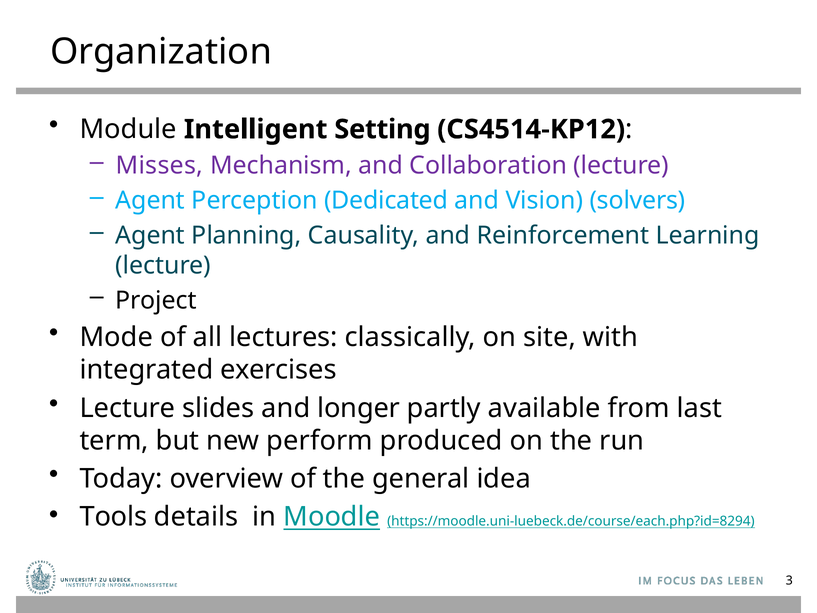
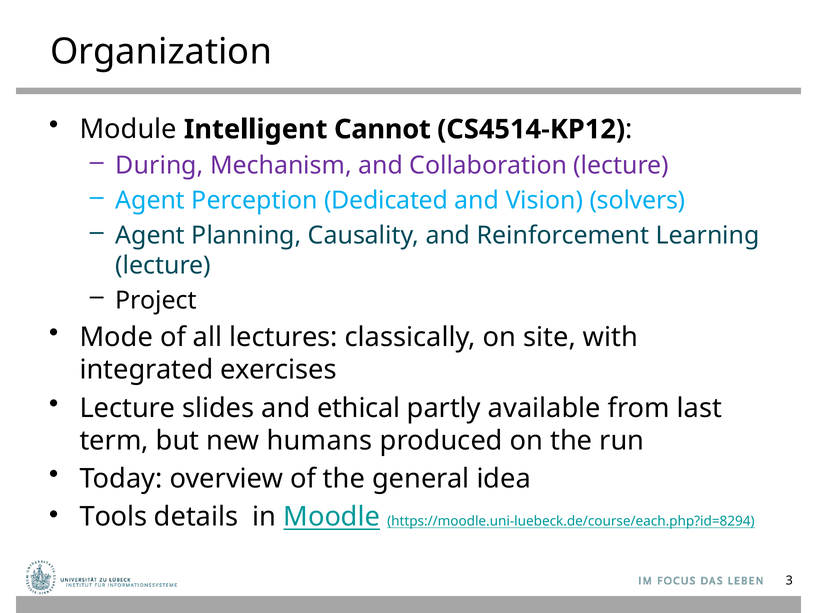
Setting: Setting -> Cannot
Misses: Misses -> During
longer: longer -> ethical
perform: perform -> humans
